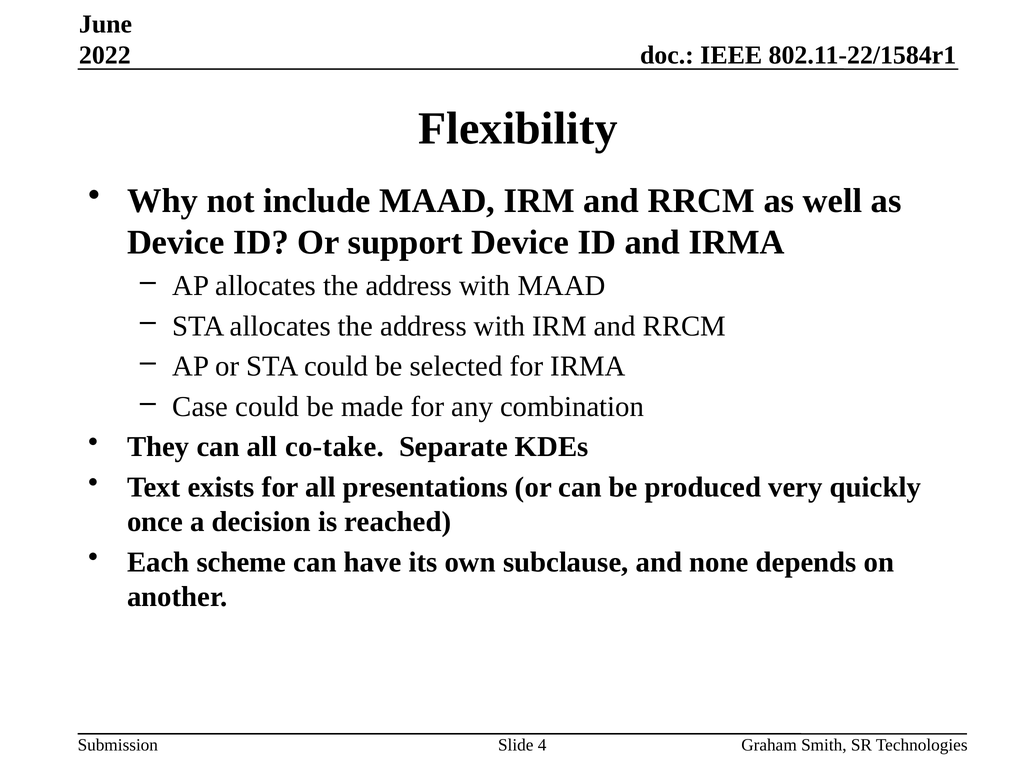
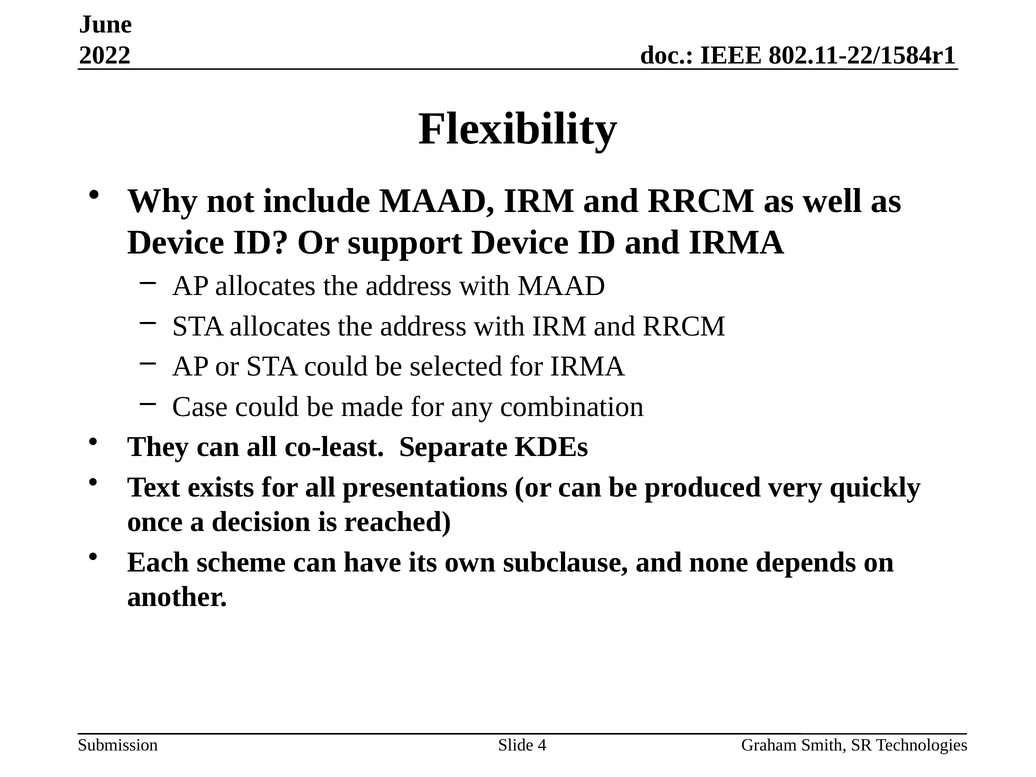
co-take: co-take -> co-least
